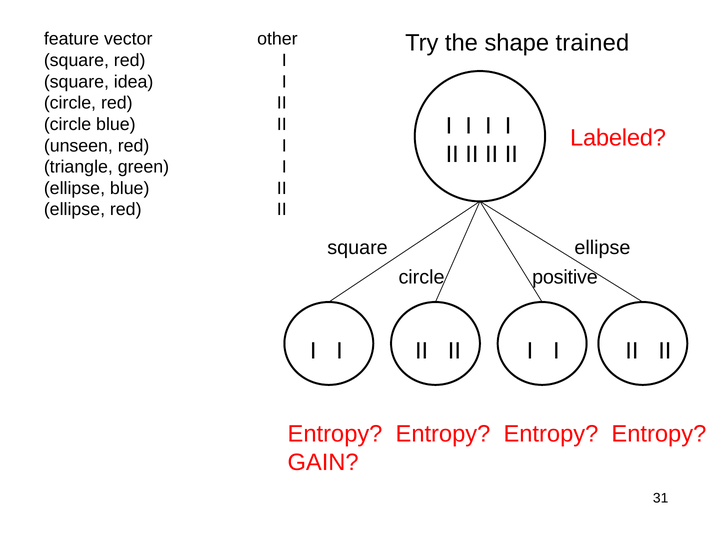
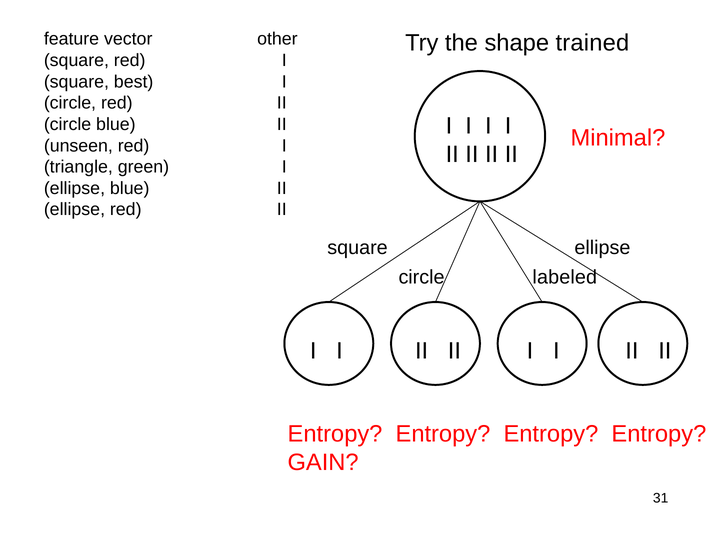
idea: idea -> best
Labeled: Labeled -> Minimal
positive: positive -> labeled
